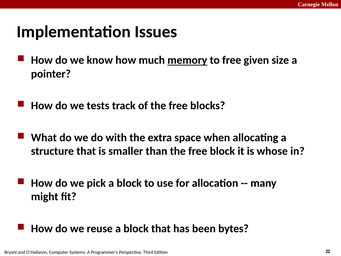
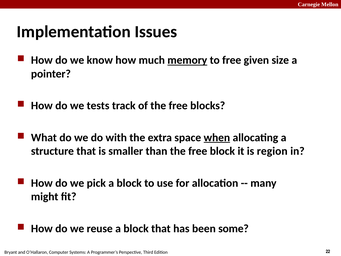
when underline: none -> present
whose: whose -> region
bytes: bytes -> some
